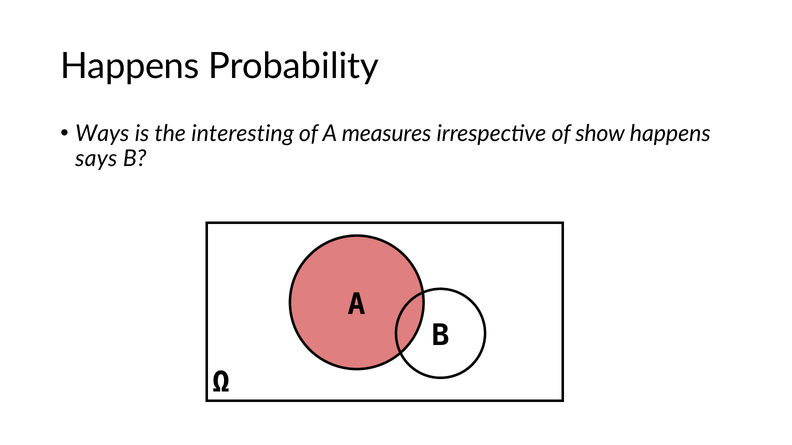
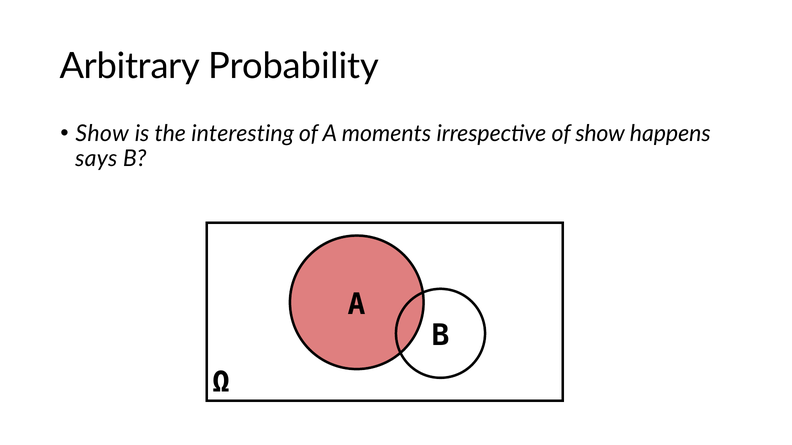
Happens at (130, 67): Happens -> Arbitrary
Ways at (102, 134): Ways -> Show
measures: measures -> moments
